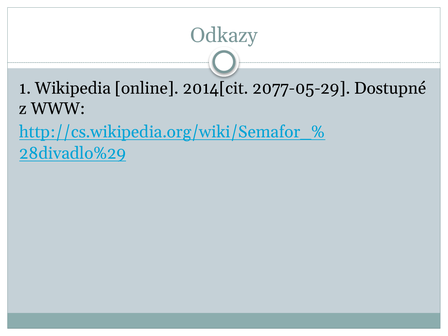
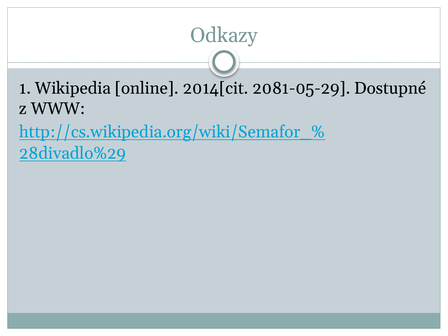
2077-05-29: 2077-05-29 -> 2081-05-29
